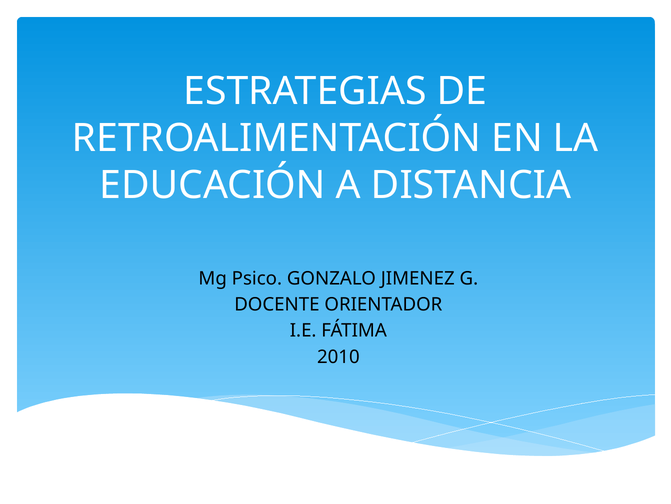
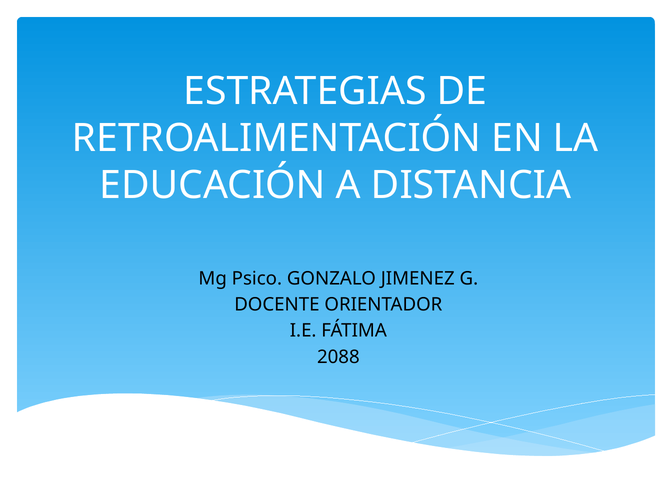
2010: 2010 -> 2088
